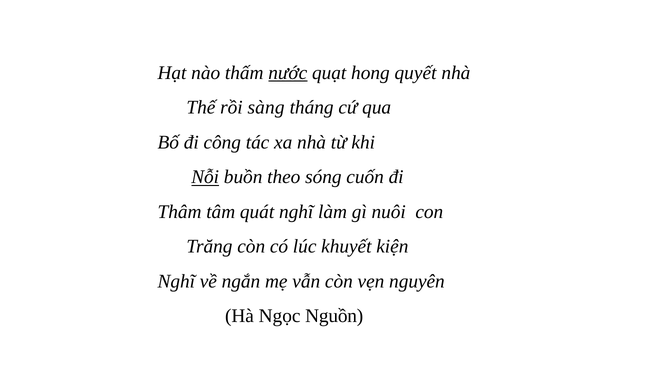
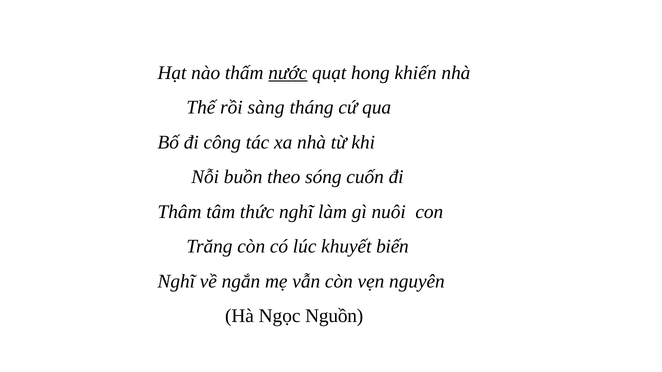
quyết: quyết -> khiến
Nỗi underline: present -> none
quát: quát -> thức
kiện: kiện -> biến
